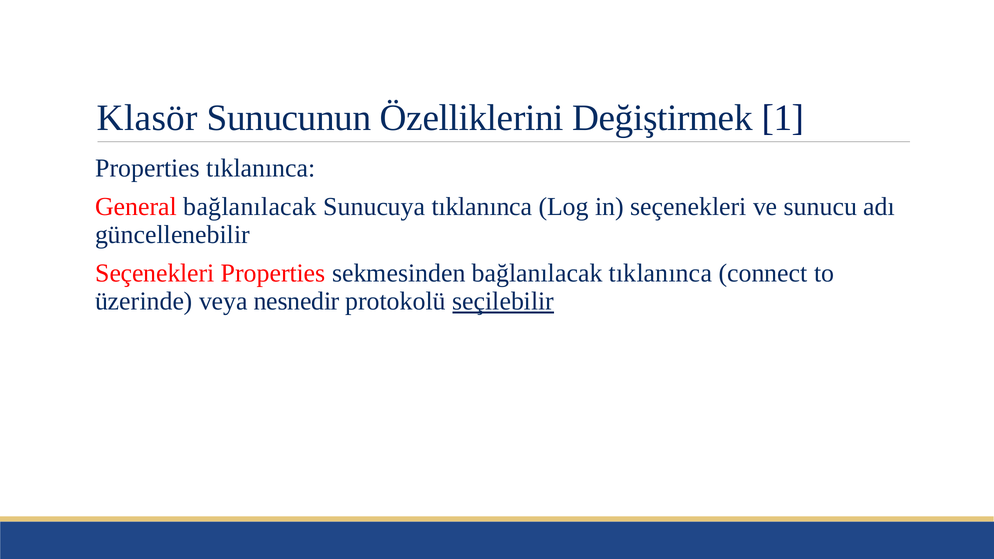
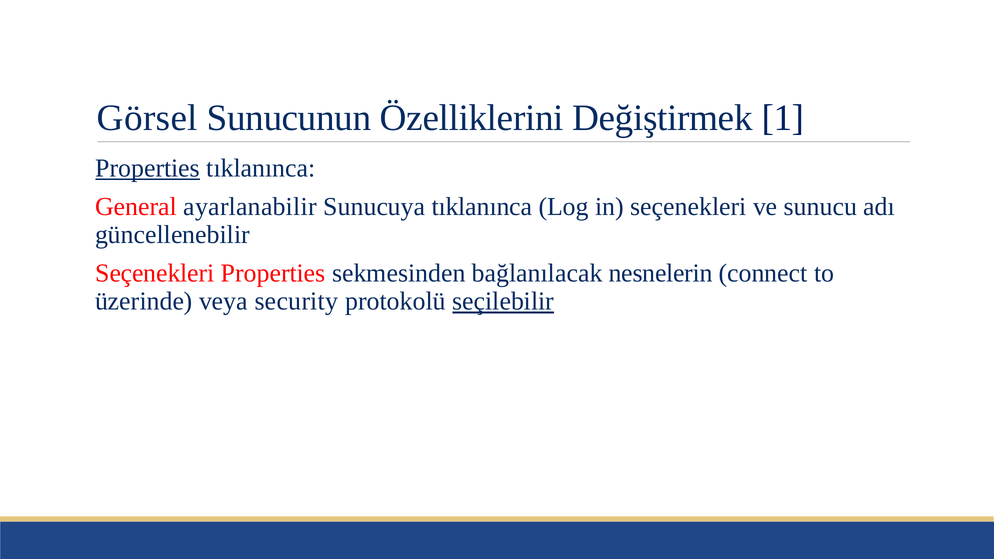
Klasör: Klasör -> Görsel
Properties at (148, 168) underline: none -> present
General bağlanılacak: bağlanılacak -> ayarlanabilir
bağlanılacak tıklanınca: tıklanınca -> nesnelerin
nesnedir: nesnedir -> security
